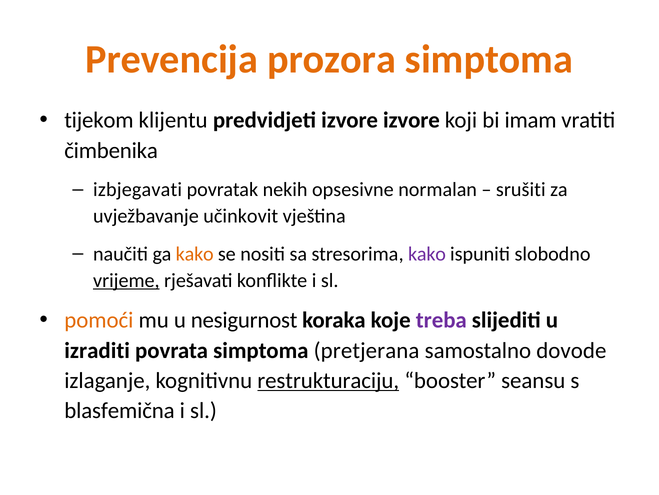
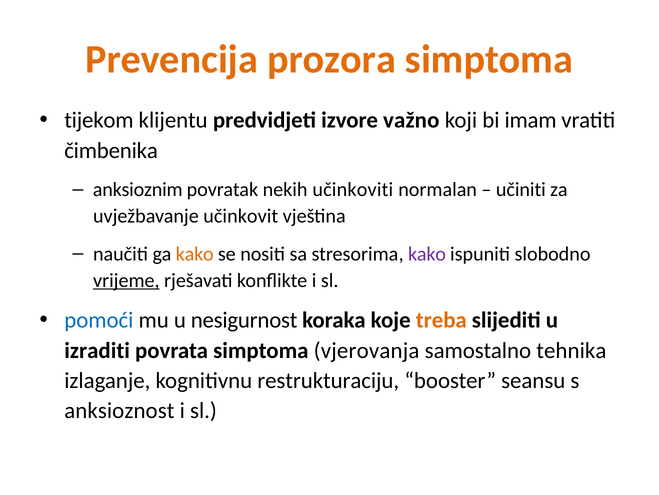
izvore izvore: izvore -> važno
izbjegavati: izbjegavati -> anksioznim
opsesivne: opsesivne -> učinkoviti
srušiti: srušiti -> učiniti
pomoći colour: orange -> blue
treba colour: purple -> orange
pretjerana: pretjerana -> vjerovanja
dovode: dovode -> tehnika
restrukturaciju underline: present -> none
blasfemična: blasfemična -> anksioznost
